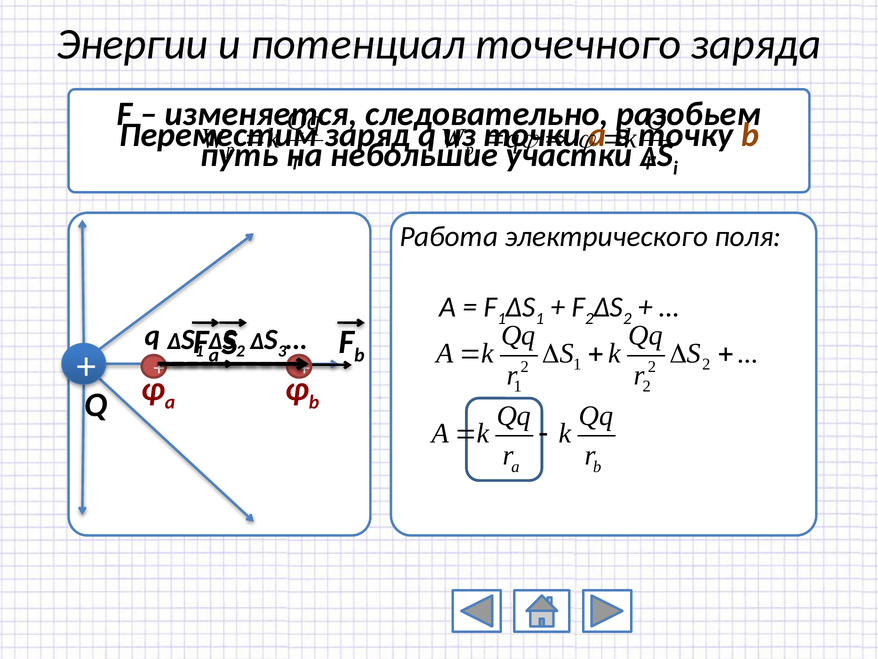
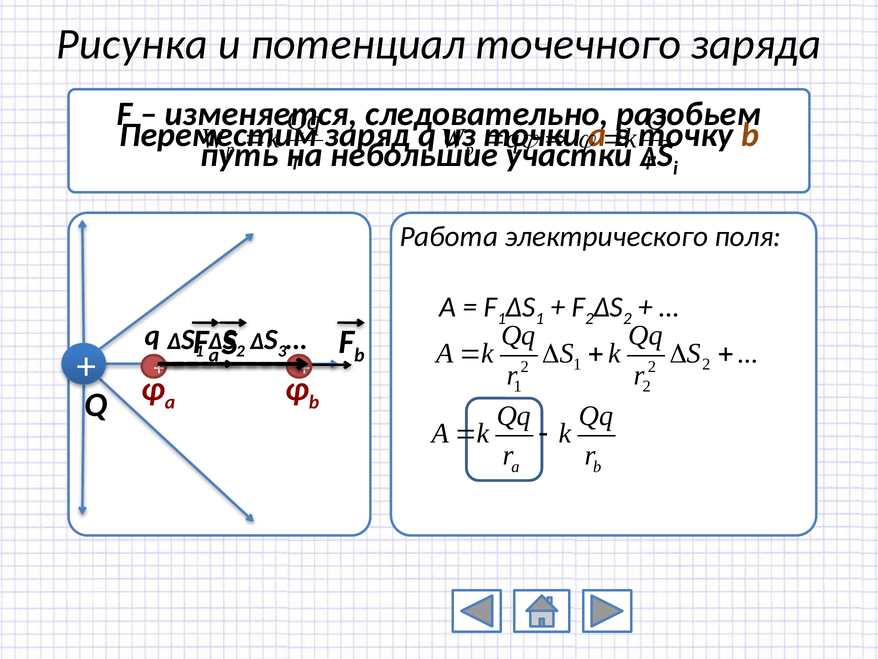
Энергии: Энергии -> Рисунка
